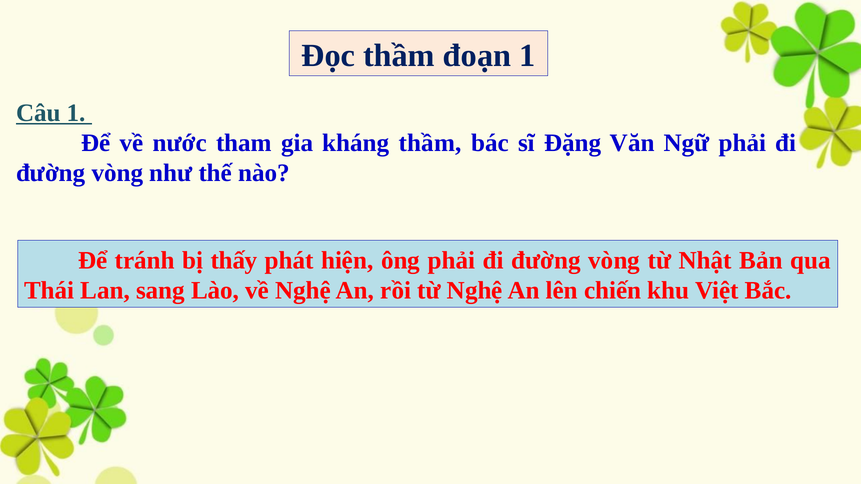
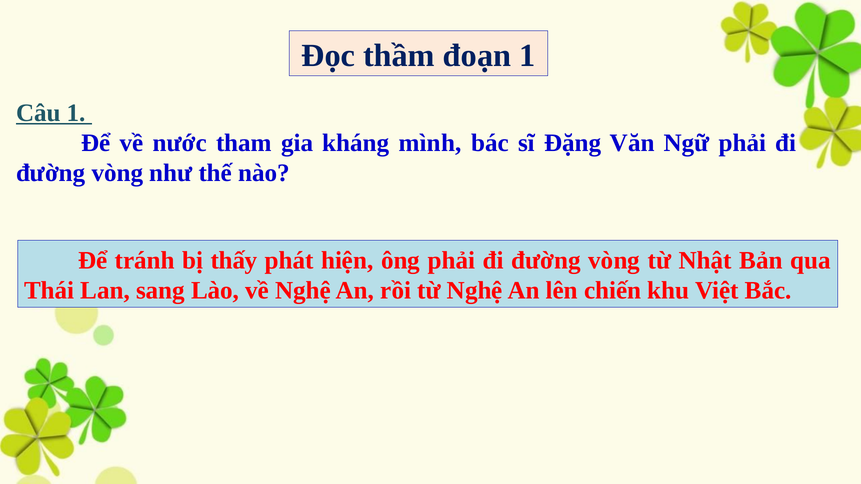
kháng thầm: thầm -> mình
